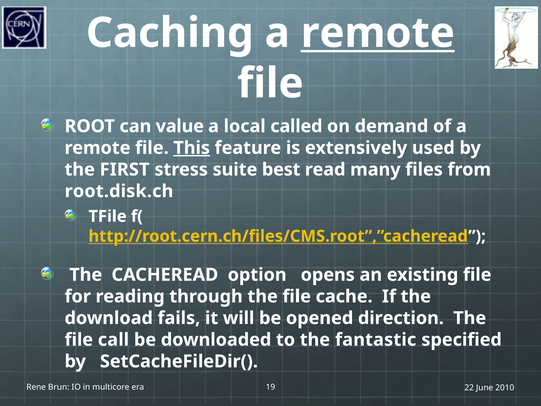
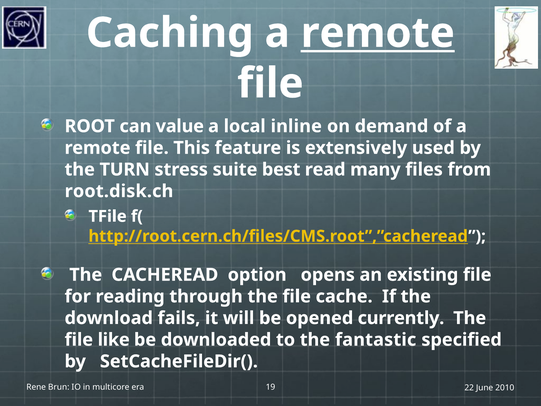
called: called -> inline
This underline: present -> none
FIRST: FIRST -> TURN
direction: direction -> currently
call: call -> like
